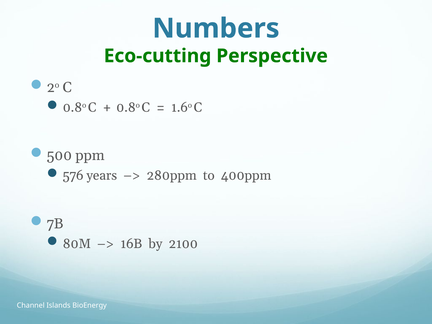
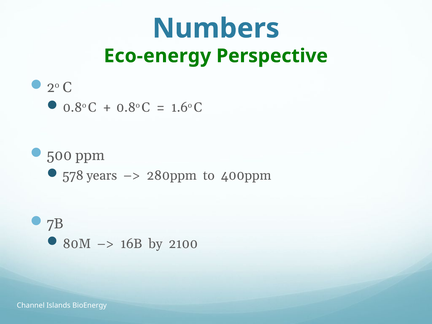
Eco-cutting: Eco-cutting -> Eco-energy
576: 576 -> 578
